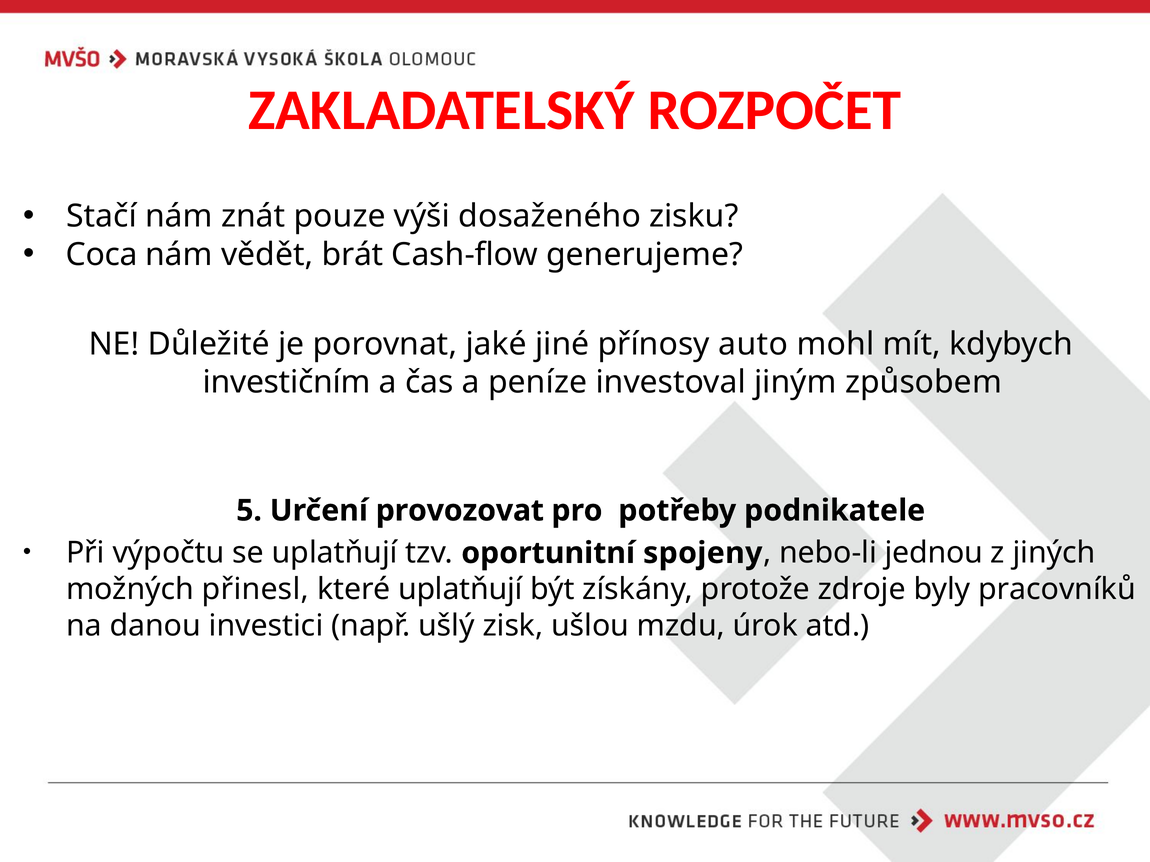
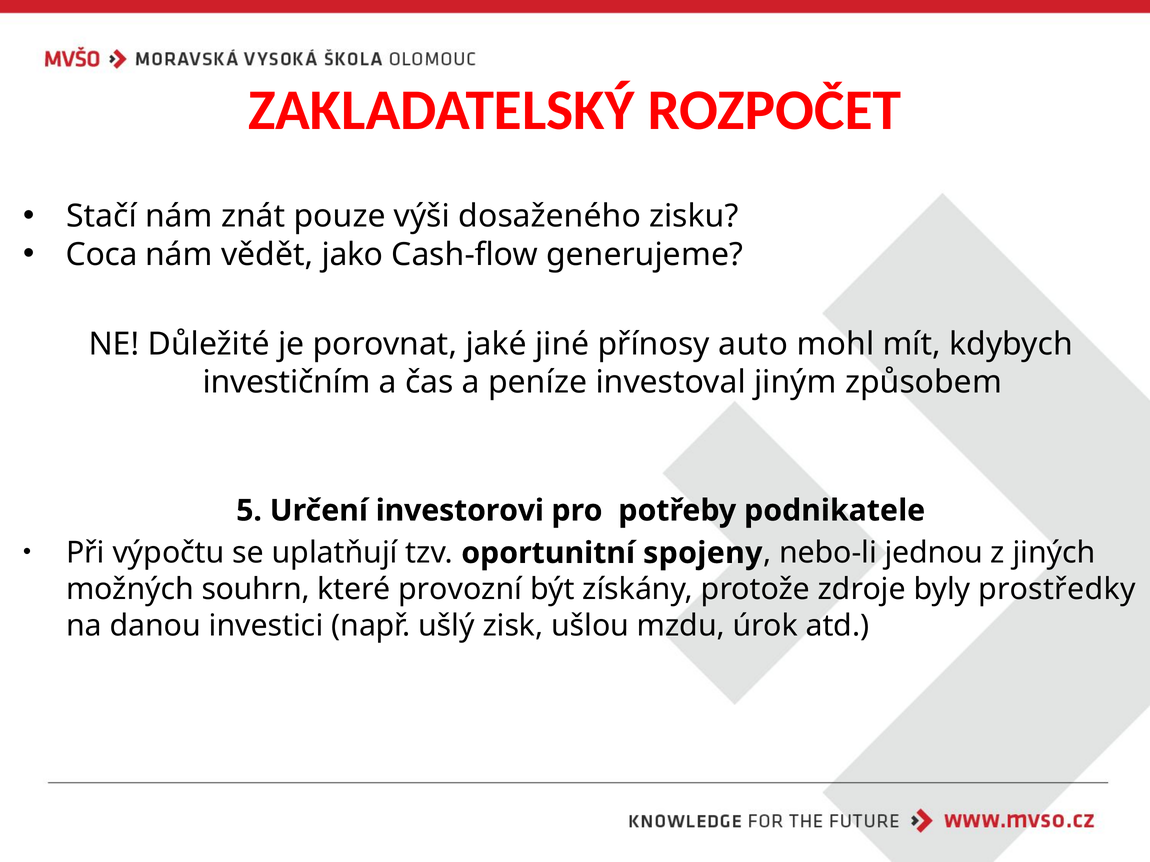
brát: brát -> jako
provozovat: provozovat -> investorovi
přinesl: přinesl -> souhrn
které uplatňují: uplatňují -> provozní
pracovníků: pracovníků -> prostředky
